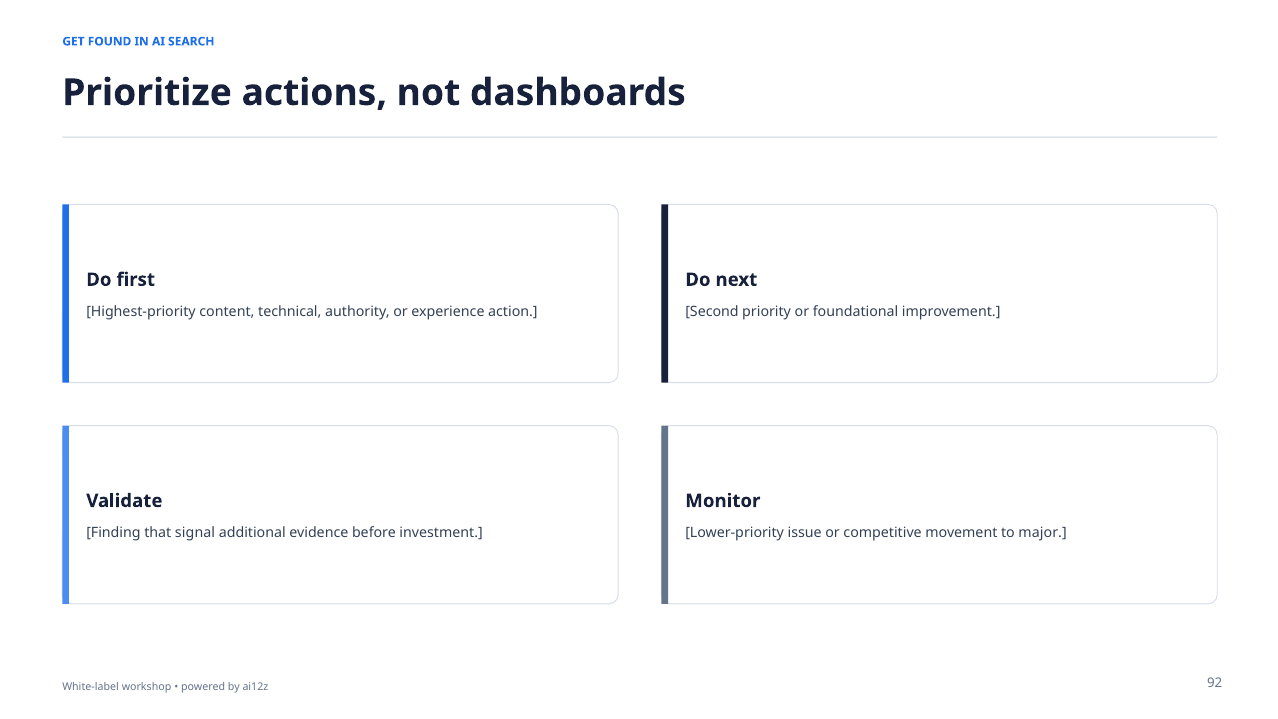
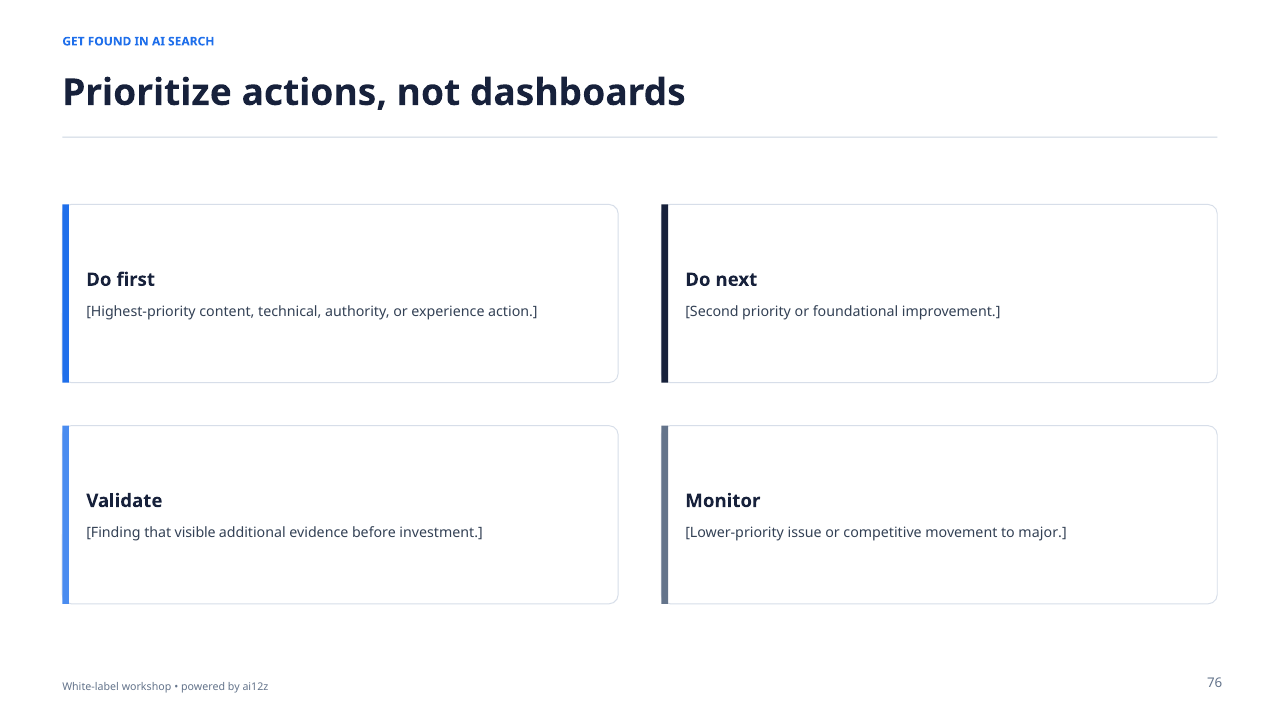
signal: signal -> visible
92: 92 -> 76
